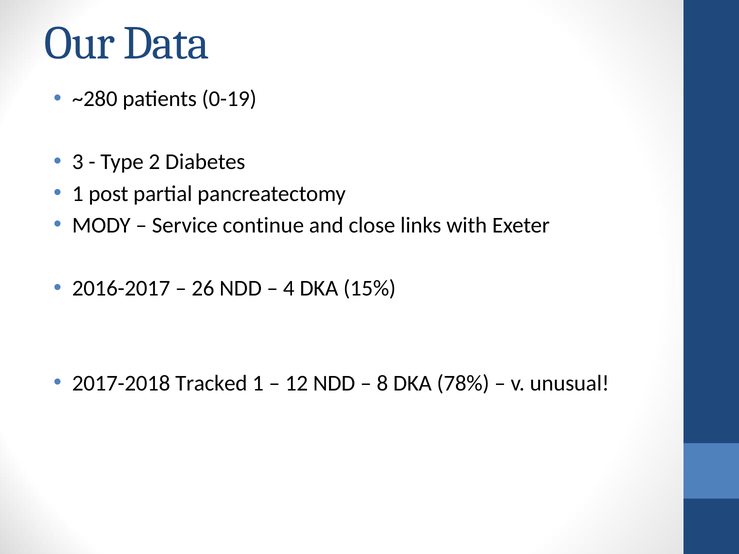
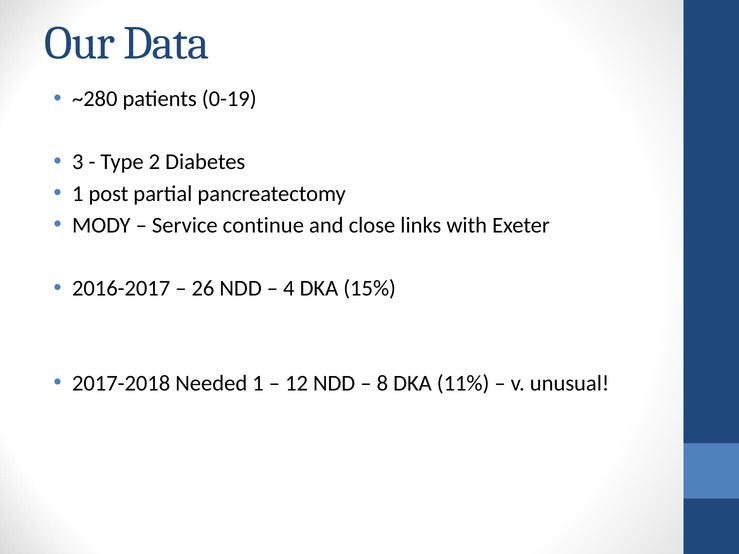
Tracked: Tracked -> Needed
78%: 78% -> 11%
